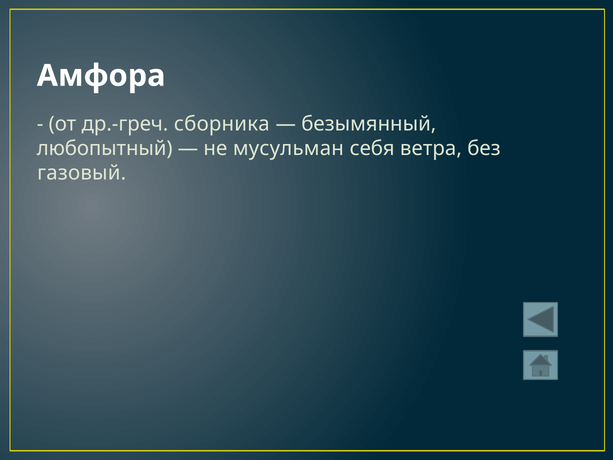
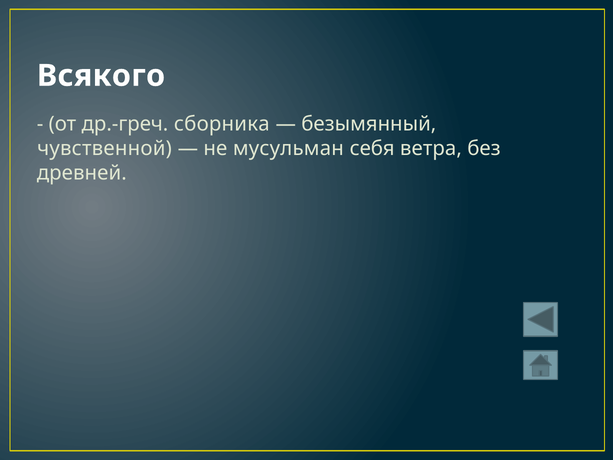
Амфора: Амфора -> Всякого
любопытный: любопытный -> чувственной
газовый: газовый -> древней
